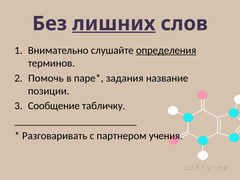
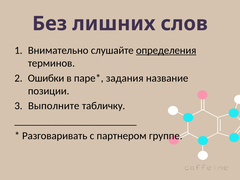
лишних underline: present -> none
Помочь: Помочь -> Ошибки
Сообщение: Сообщение -> Выполните
учения: учения -> группе
